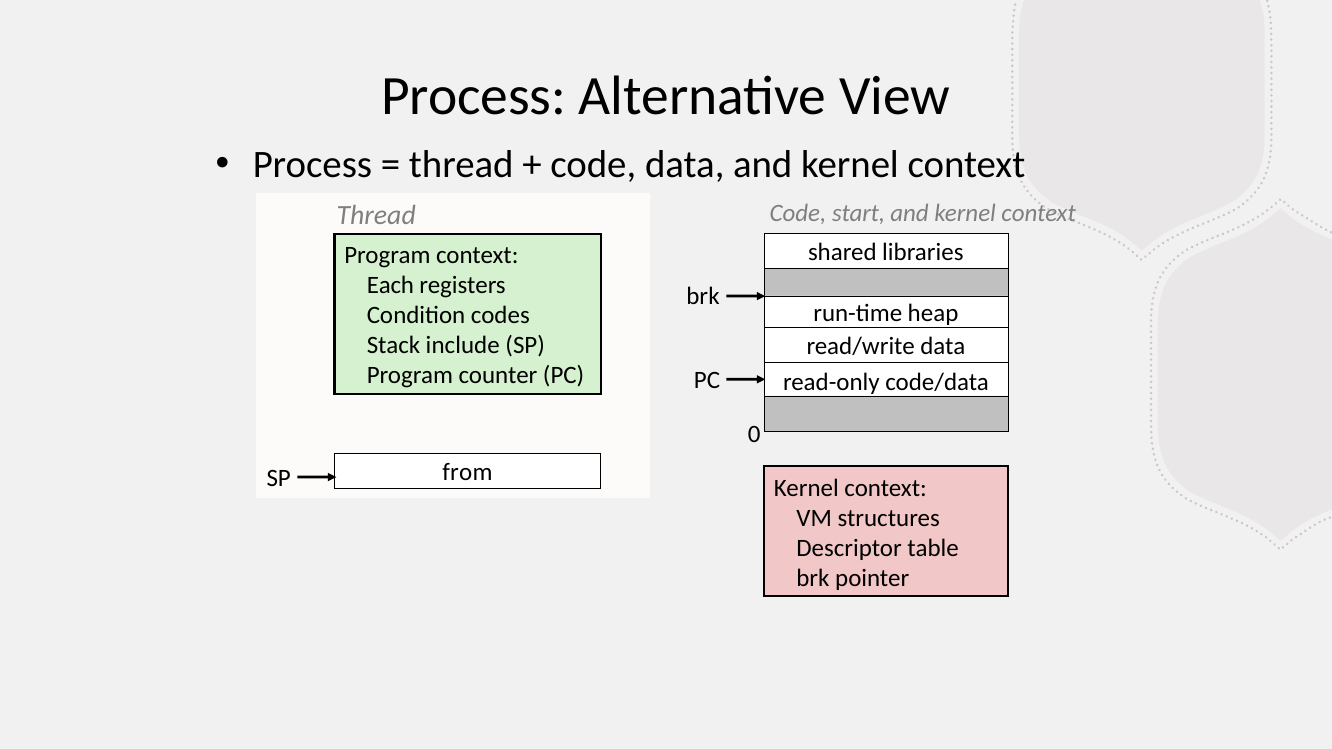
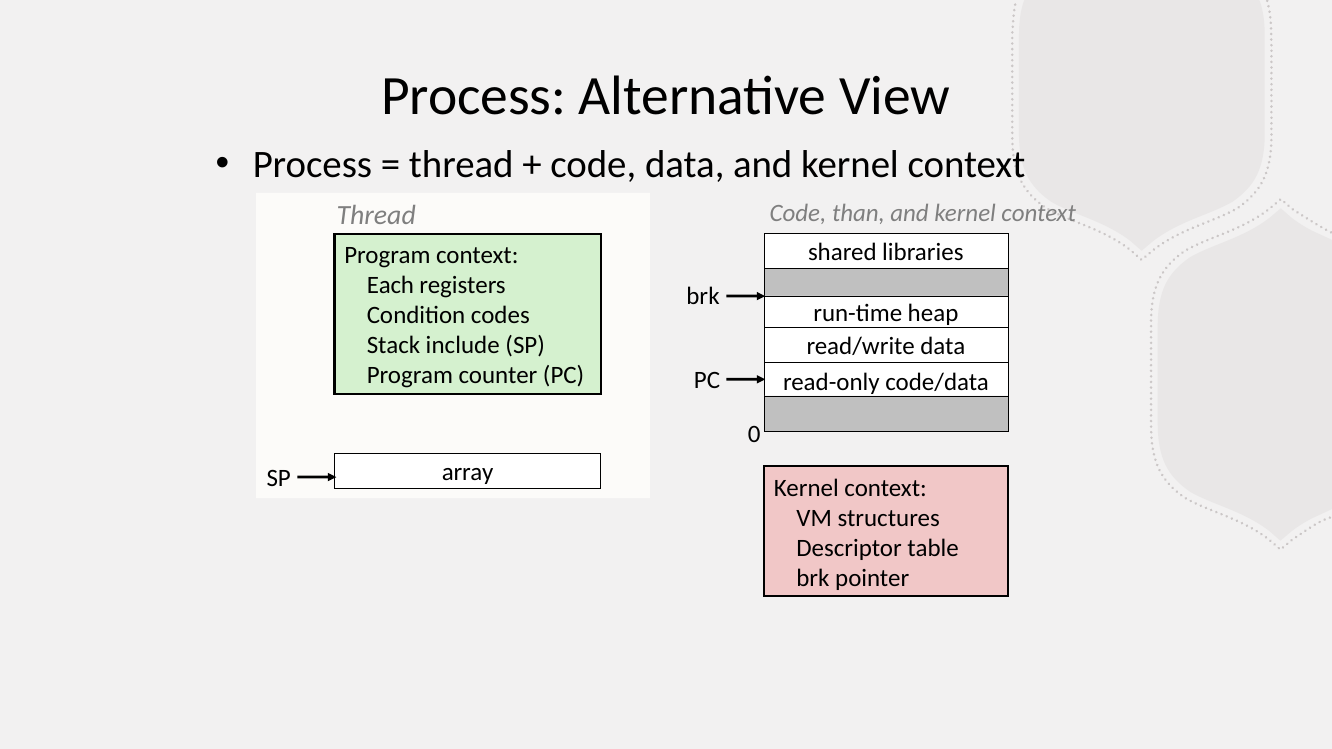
start: start -> than
from: from -> array
